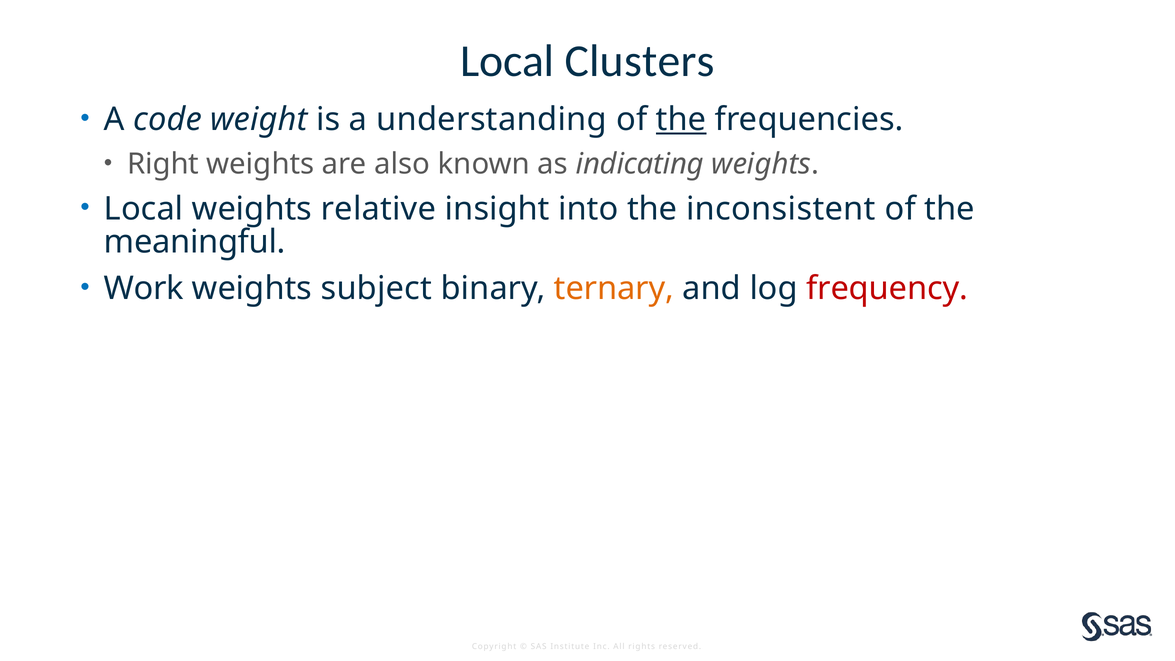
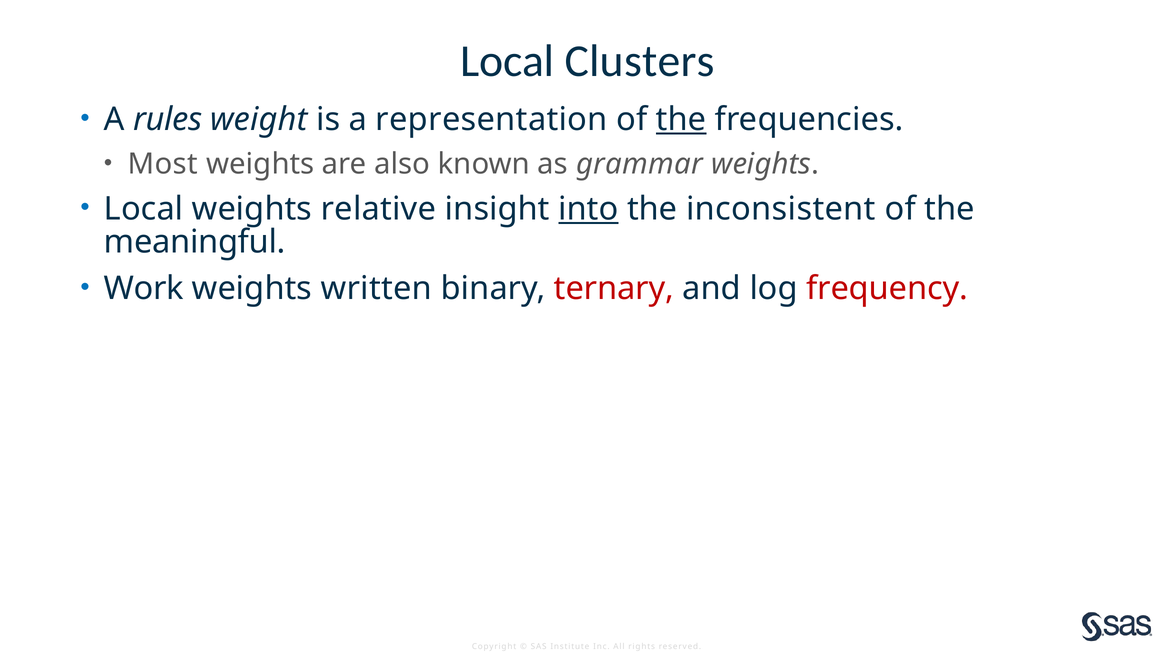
code: code -> rules
understanding: understanding -> representation
Right: Right -> Most
indicating: indicating -> grammar
into underline: none -> present
subject: subject -> written
ternary colour: orange -> red
